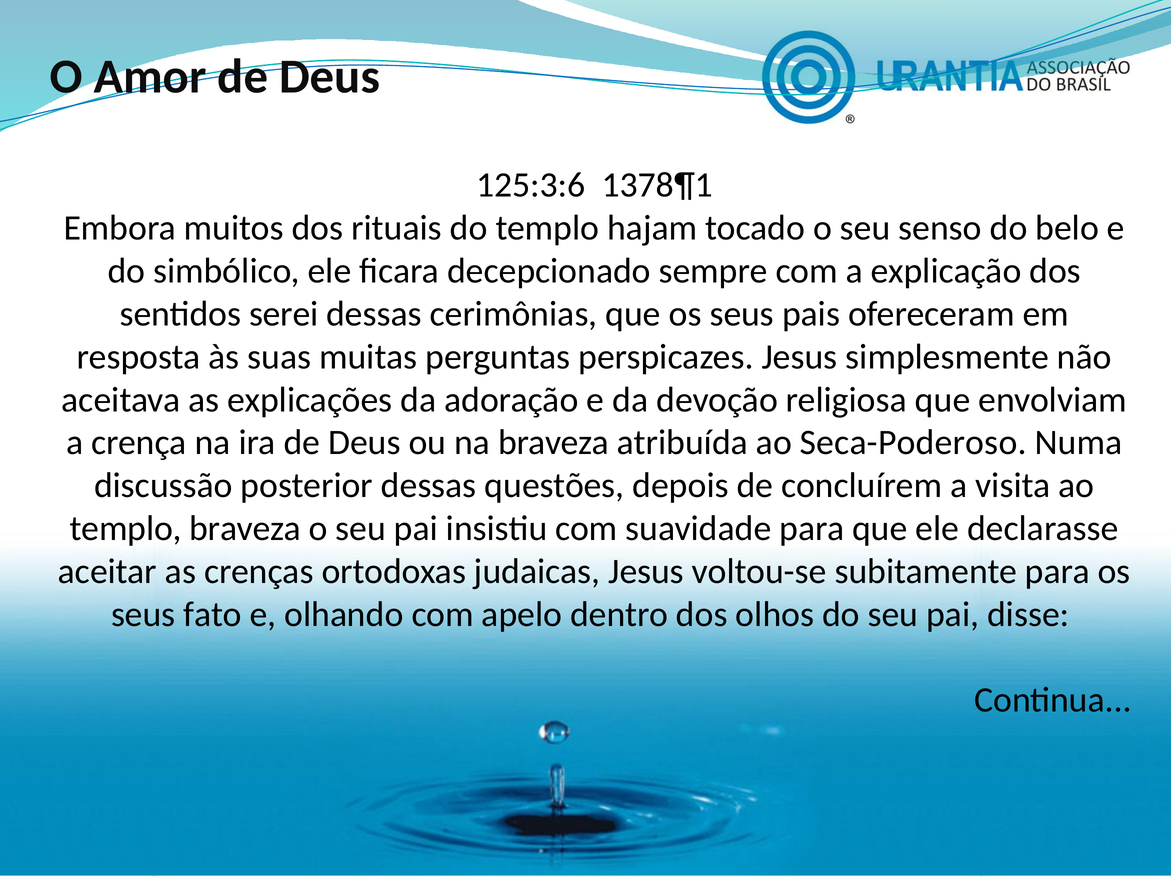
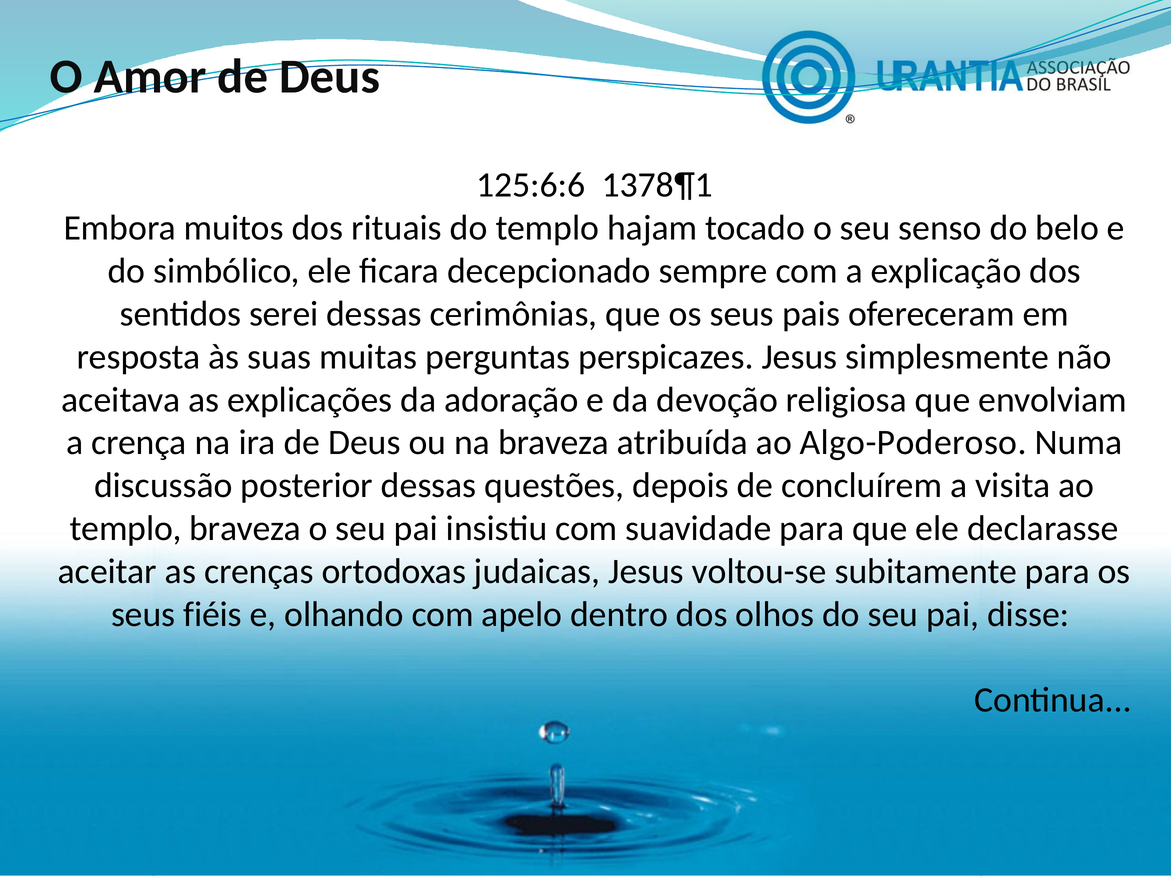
125:3:6: 125:3:6 -> 125:6:6
Seca-Poderoso: Seca-Poderoso -> Algo-Poderoso
fato: fato -> fiéis
